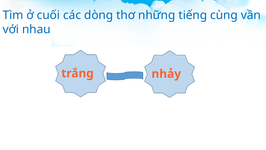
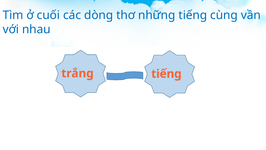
nhảy: nhảy -> tiếng
